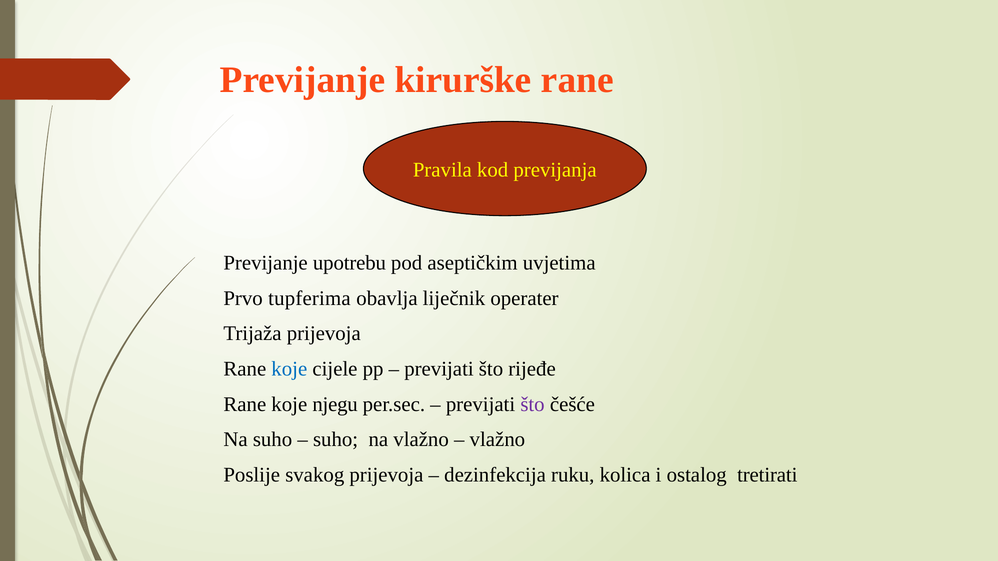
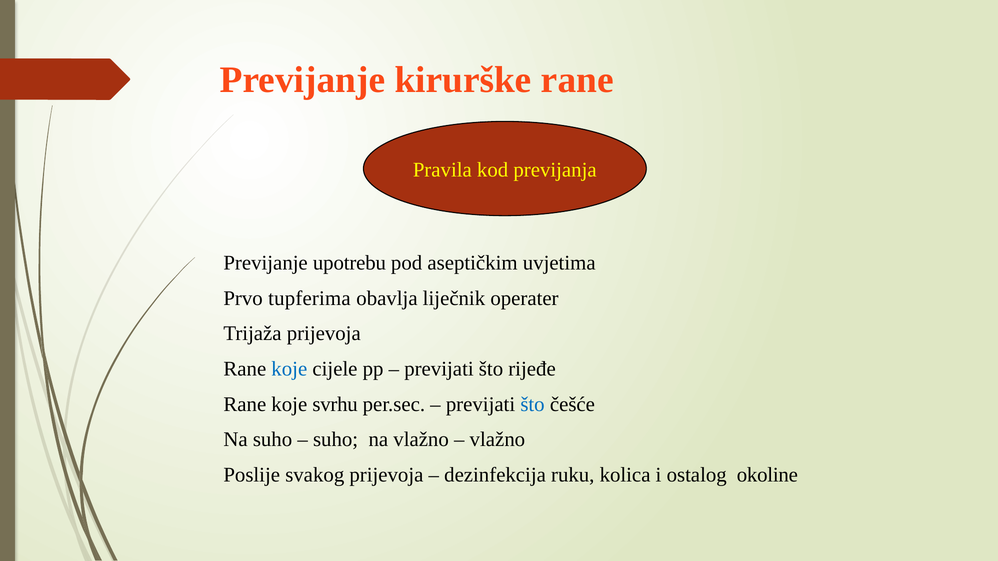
njegu: njegu -> svrhu
što at (533, 404) colour: purple -> blue
tretirati: tretirati -> okoline
